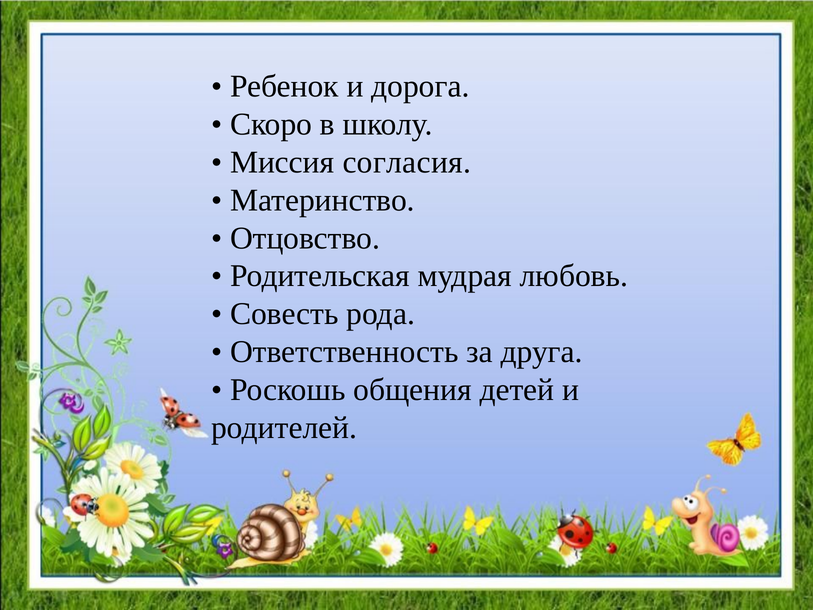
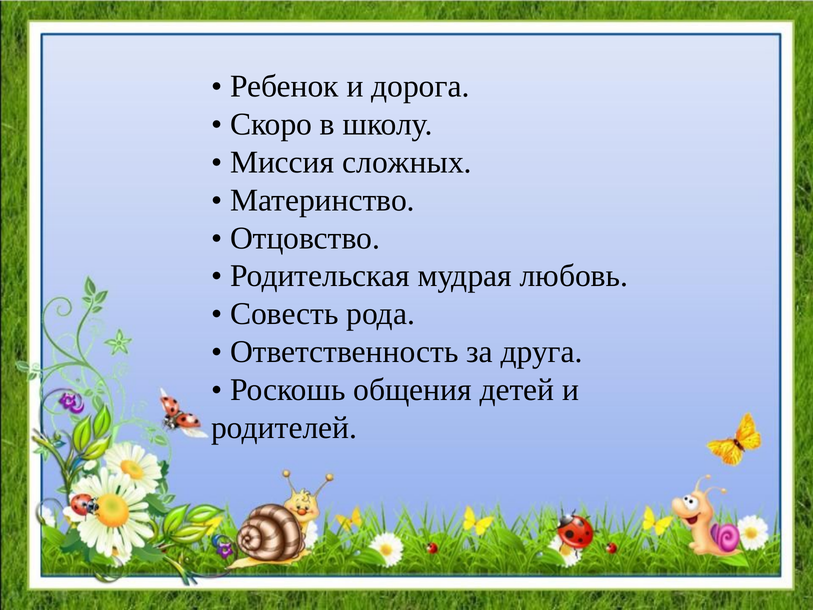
согласия: согласия -> сложных
